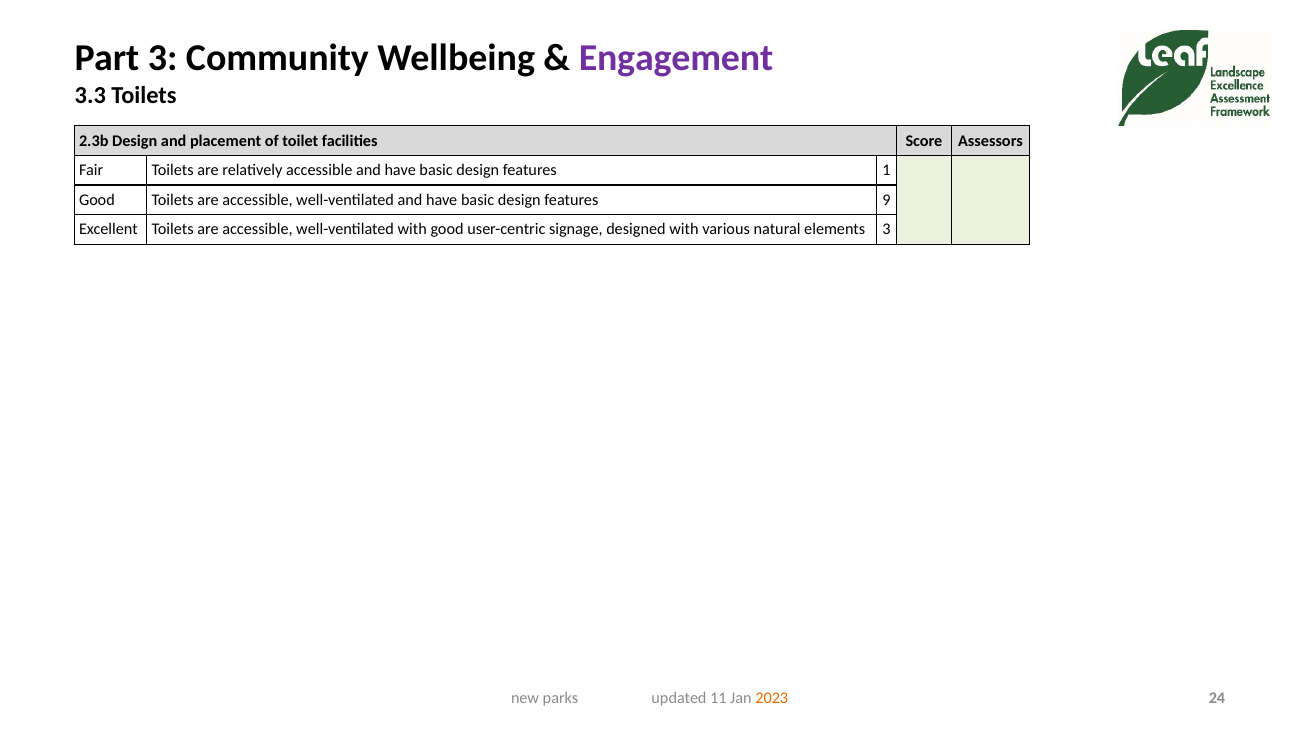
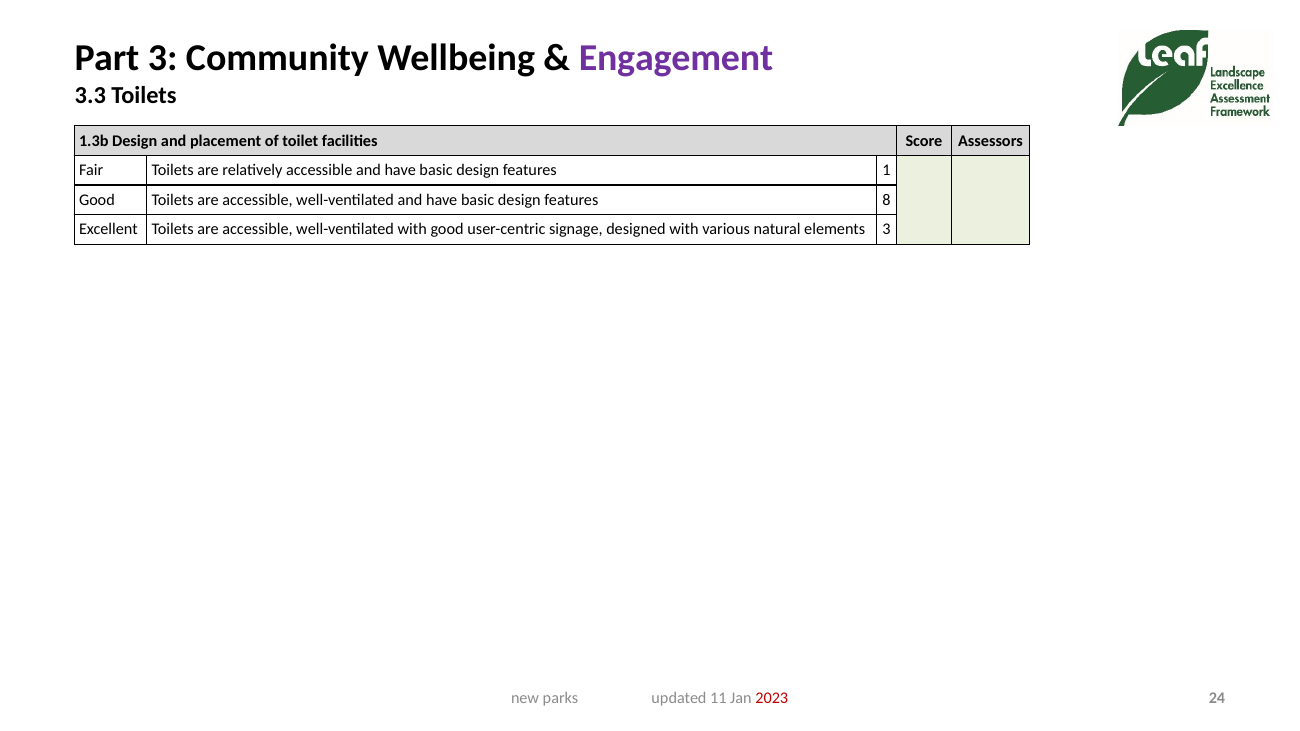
2.3b: 2.3b -> 1.3b
9: 9 -> 8
2023 colour: orange -> red
